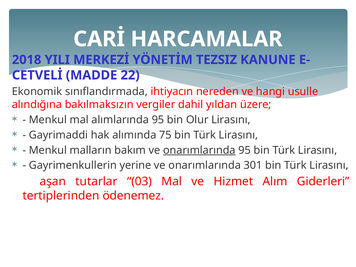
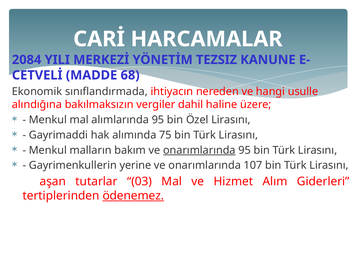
2018: 2018 -> 2084
22: 22 -> 68
yıldan: yıldan -> haline
Olur: Olur -> Özel
301: 301 -> 107
ödenemez underline: none -> present
